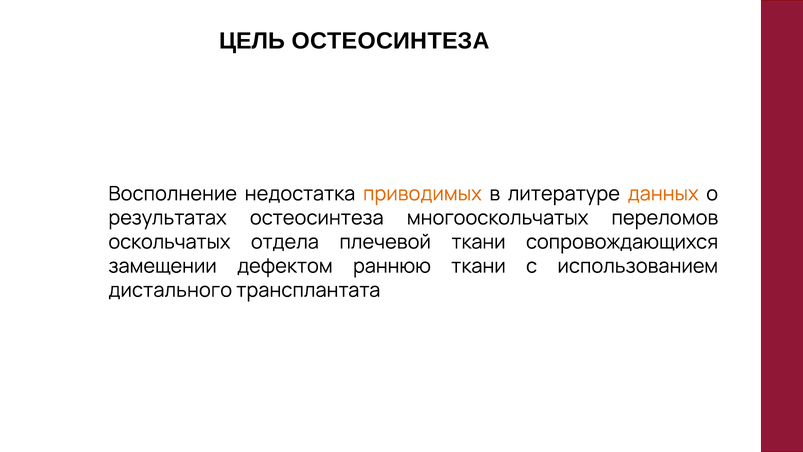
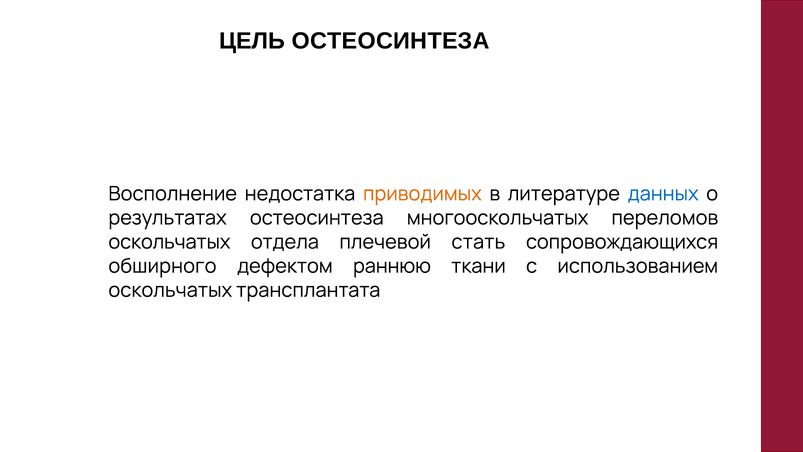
данных colour: orange -> blue
плечевой ткани: ткани -> стать
замещении: замещении -> обширного
дистального at (170, 290): дистального -> оскольчатых
